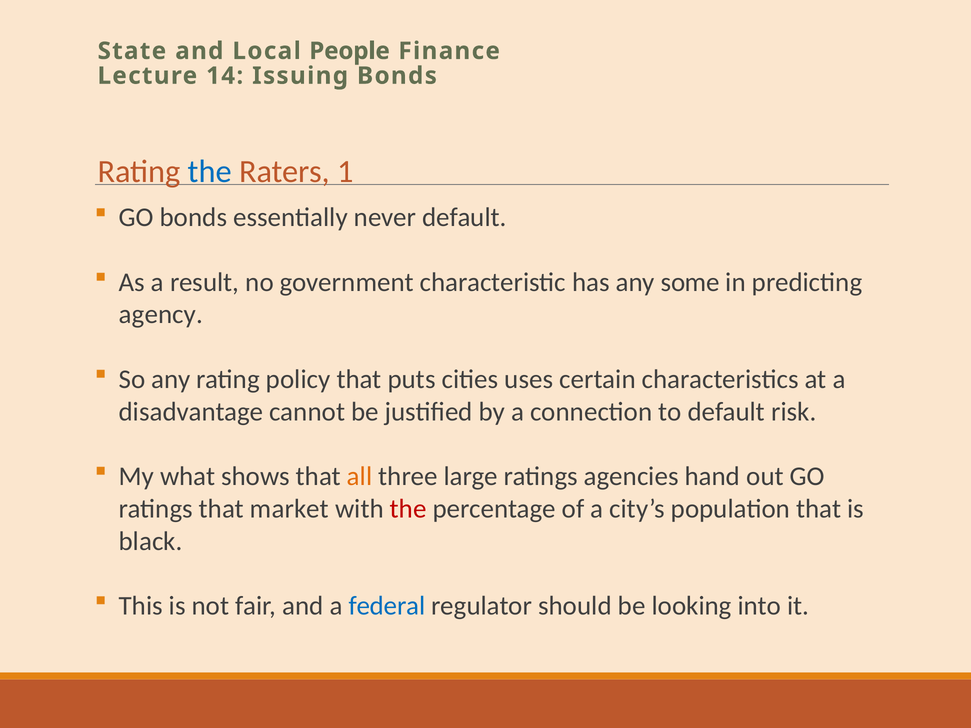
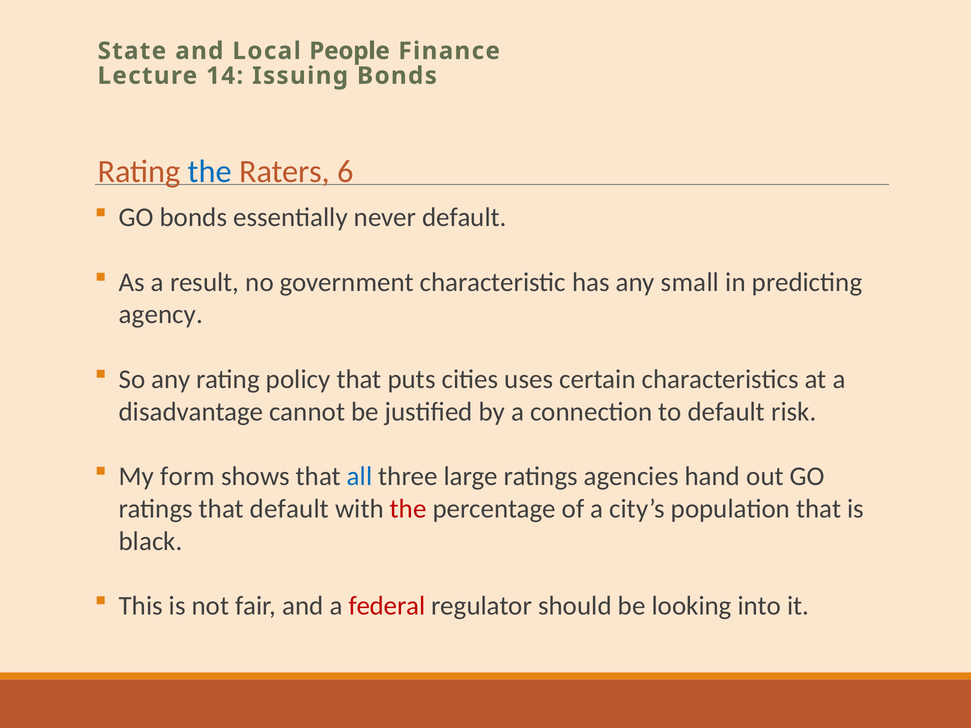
1: 1 -> 6
some: some -> small
what: what -> form
all colour: orange -> blue
that market: market -> default
federal colour: blue -> red
